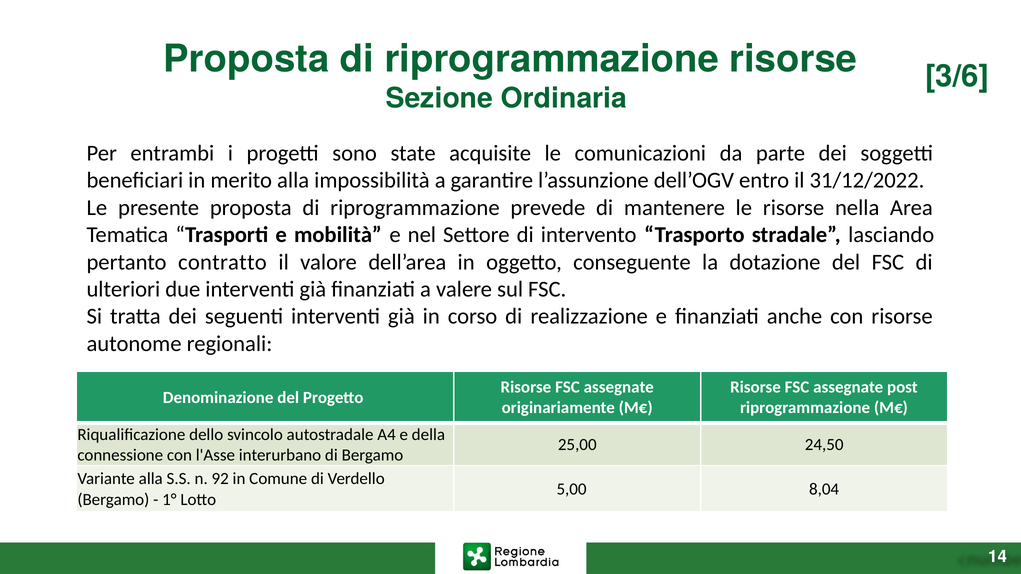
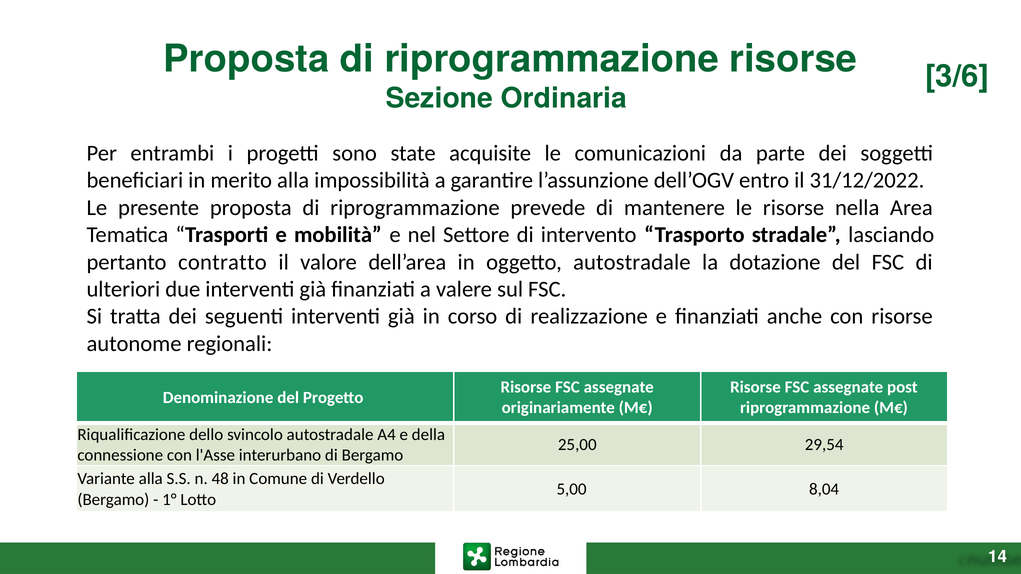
oggetto conseguente: conseguente -> autostradale
24,50: 24,50 -> 29,54
92: 92 -> 48
